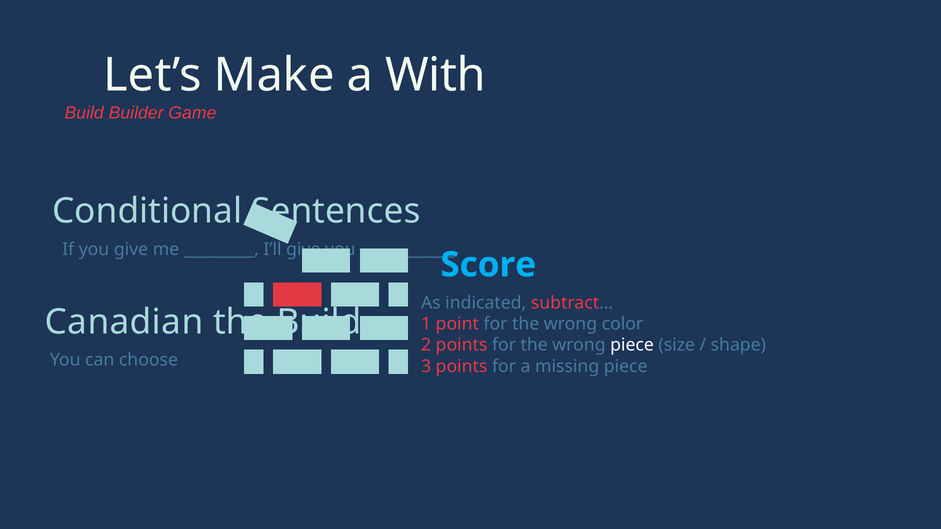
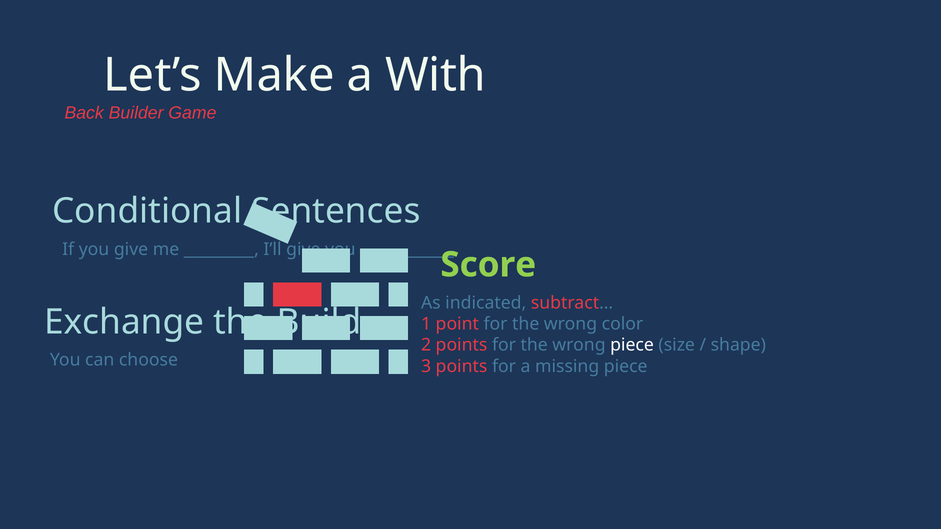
Build at (84, 113): Build -> Back
Score colour: light blue -> light green
Canadian: Canadian -> Exchange
